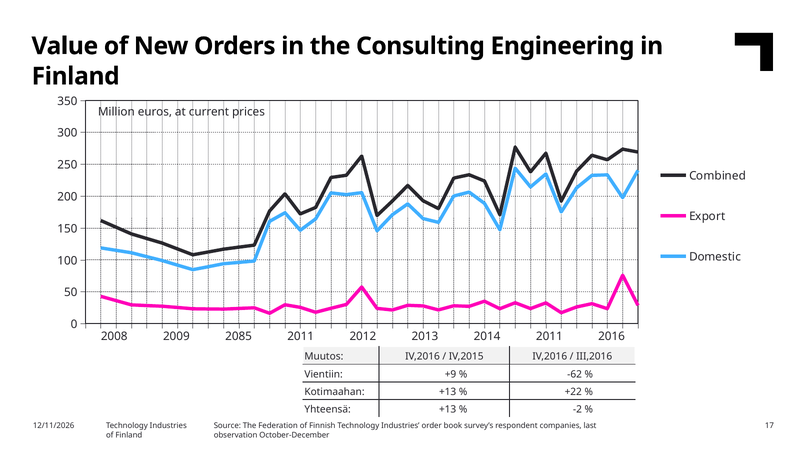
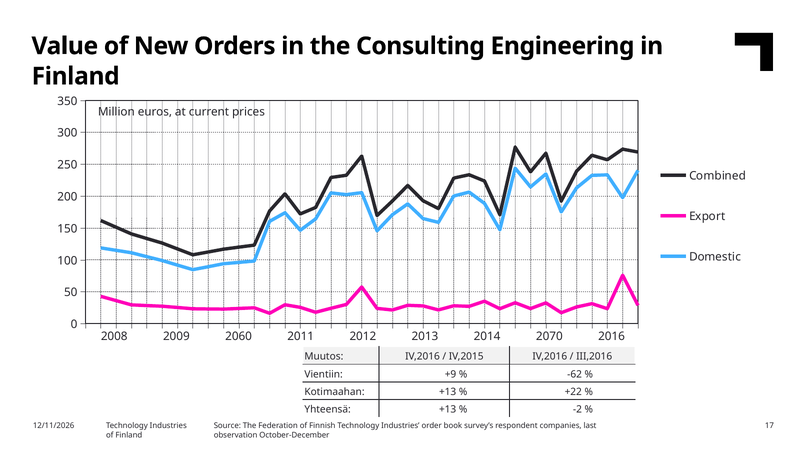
2085: 2085 -> 2060
2014 2011: 2011 -> 2070
